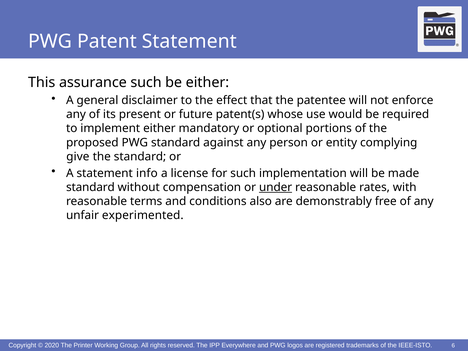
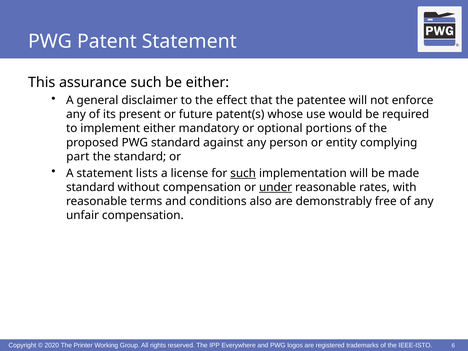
give: give -> part
info: info -> lists
such at (243, 173) underline: none -> present
unfair experimented: experimented -> compensation
